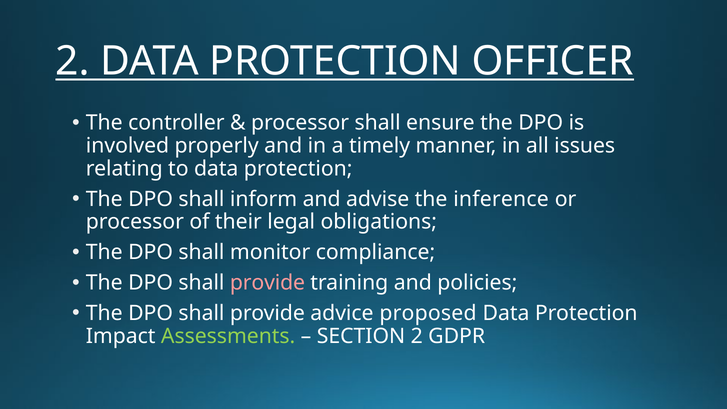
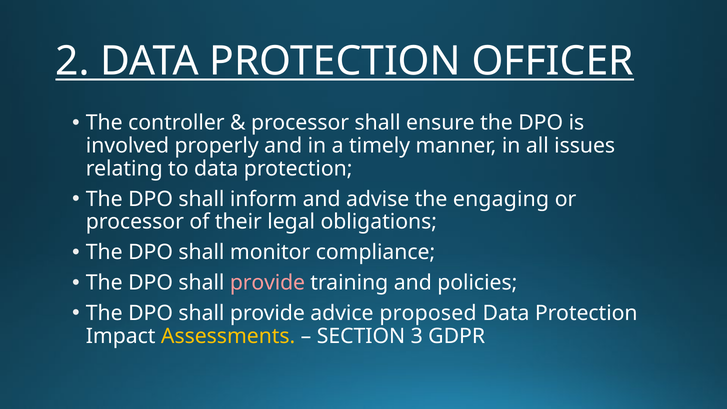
inference: inference -> engaging
Assessments colour: light green -> yellow
SECTION 2: 2 -> 3
